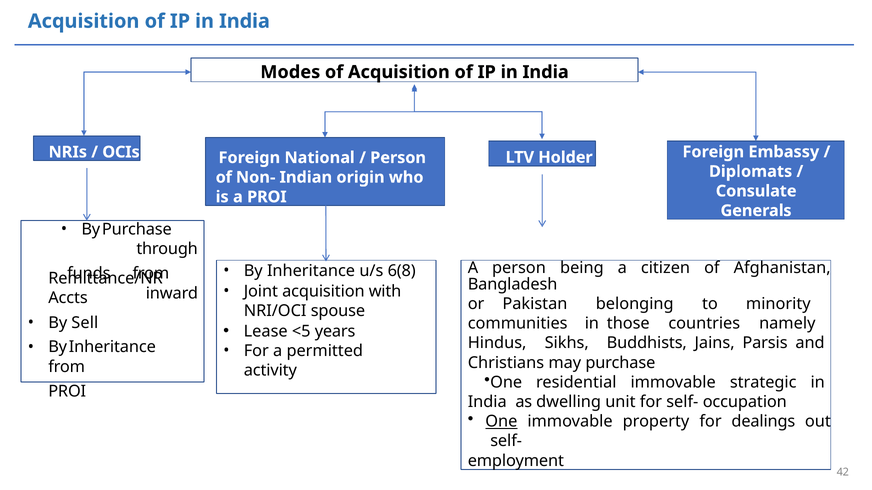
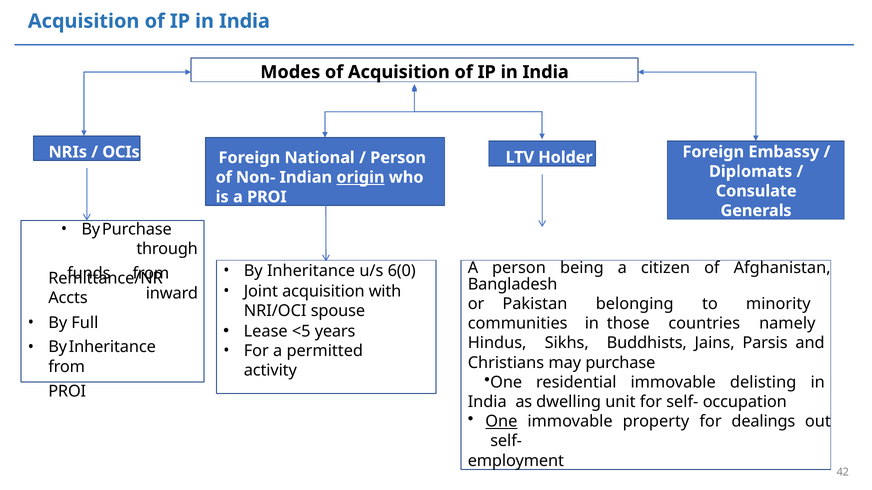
origin underline: none -> present
6(8: 6(8 -> 6(0
Sell: Sell -> Full
strategic: strategic -> delisting
